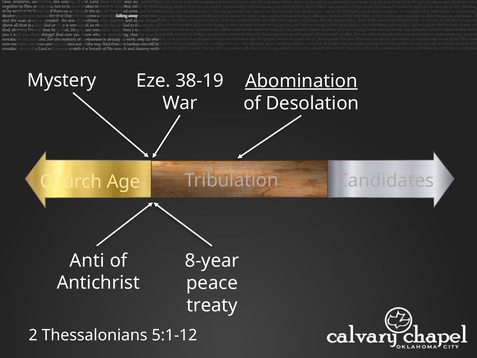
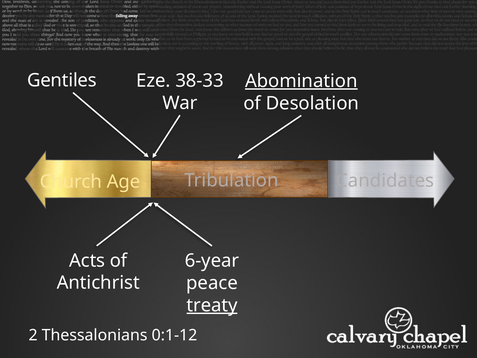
Mystery: Mystery -> Gentiles
38-19: 38-19 -> 38-33
Anti: Anti -> Acts
8-year: 8-year -> 6-year
treaty underline: none -> present
5:1-12: 5:1-12 -> 0:1-12
